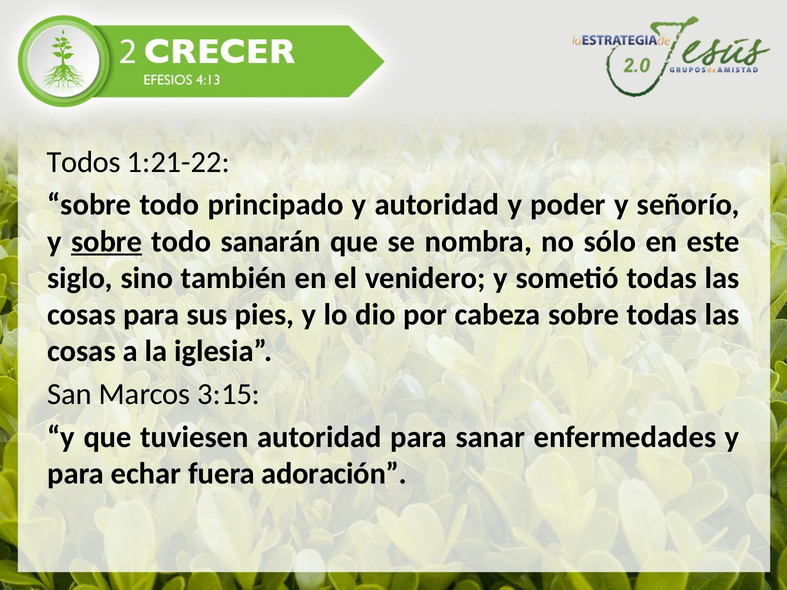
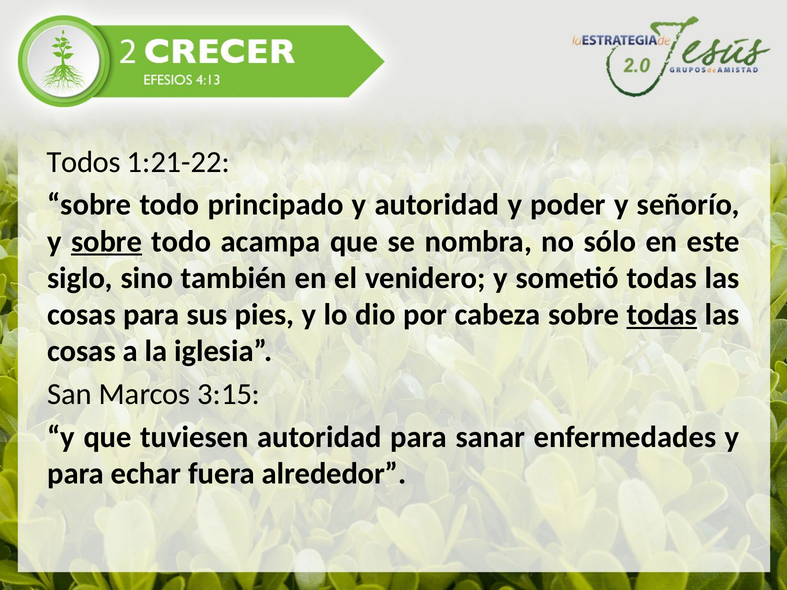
sanarán: sanarán -> acampa
todas at (662, 315) underline: none -> present
adoración: adoración -> alrededor
